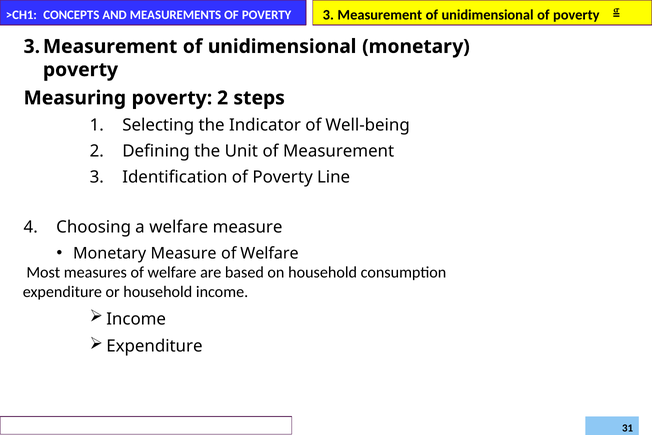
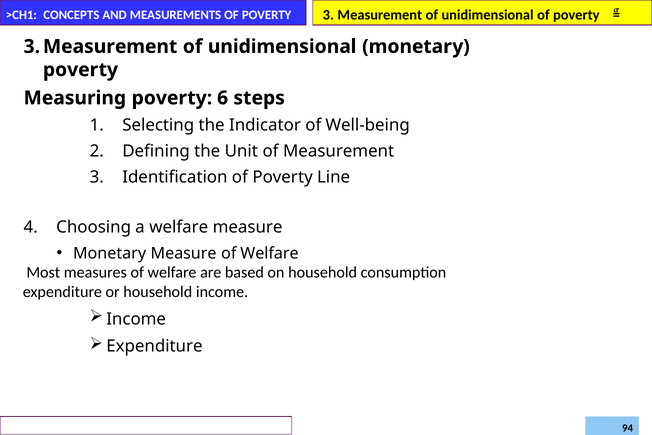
poverty 2: 2 -> 6
31: 31 -> 94
